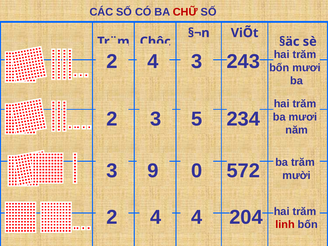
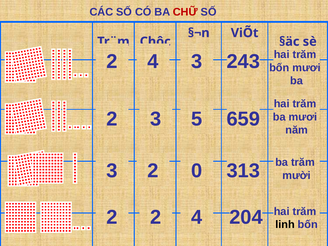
234: 234 -> 659
3 9: 9 -> 2
572: 572 -> 313
4 at (156, 217): 4 -> 2
linh colour: red -> black
